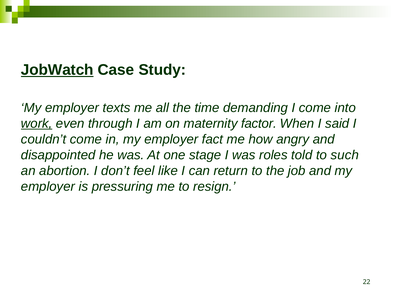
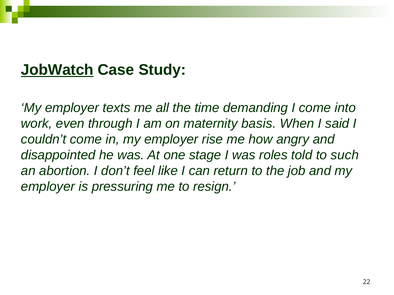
work underline: present -> none
factor: factor -> basis
fact: fact -> rise
